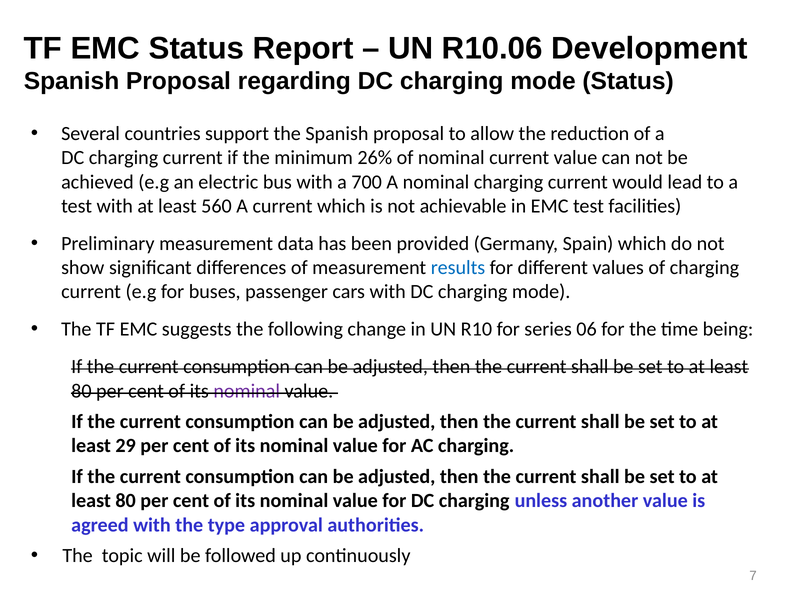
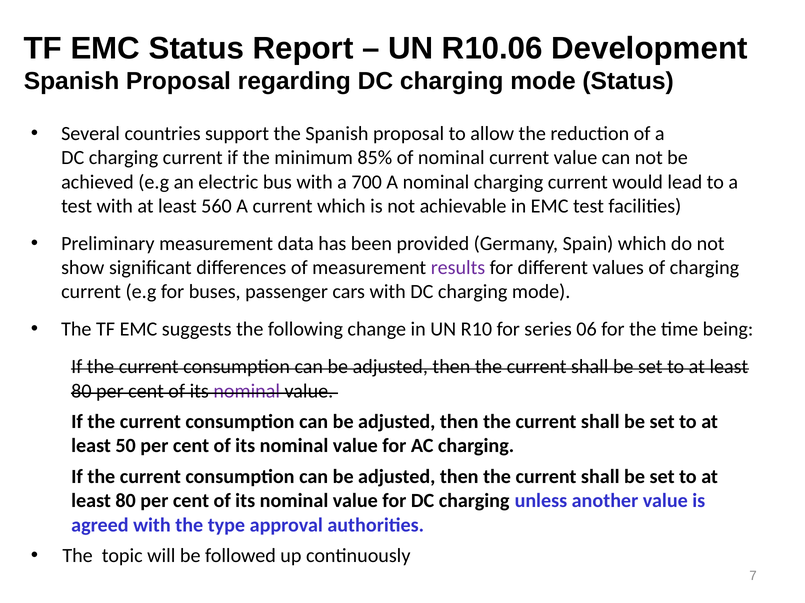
26%: 26% -> 85%
results colour: blue -> purple
29: 29 -> 50
